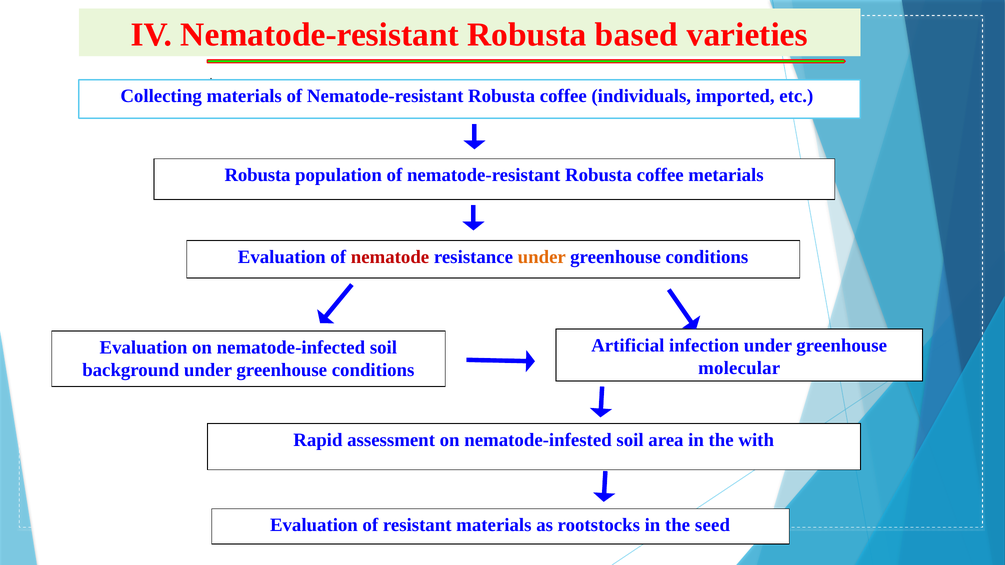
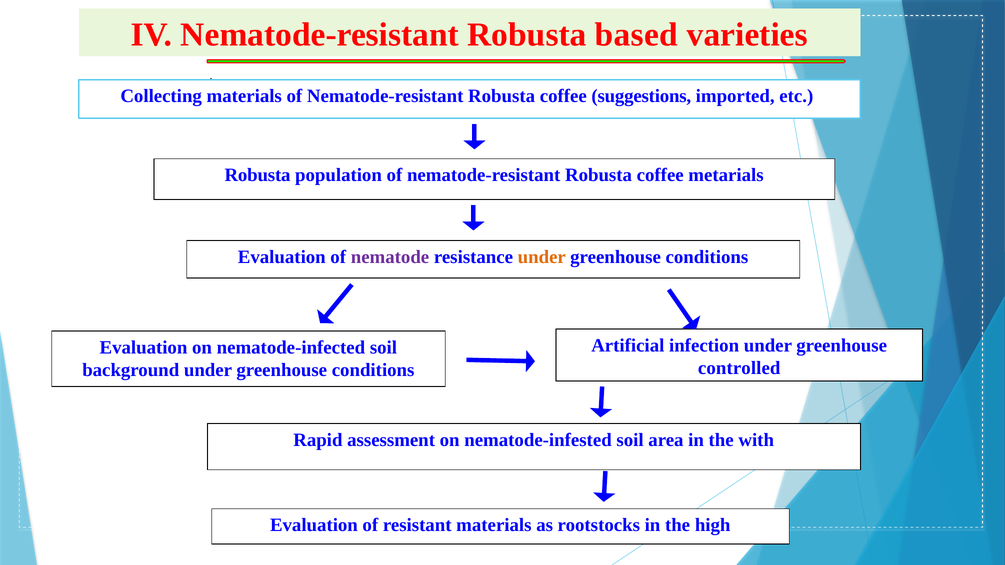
individuals: individuals -> suggestions
nematode colour: red -> purple
molecular: molecular -> controlled
seed: seed -> high
